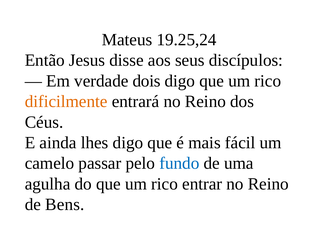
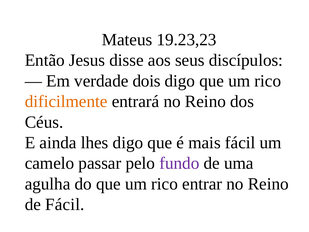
19.25,24: 19.25,24 -> 19.23,23
fundo colour: blue -> purple
de Bens: Bens -> Fácil
